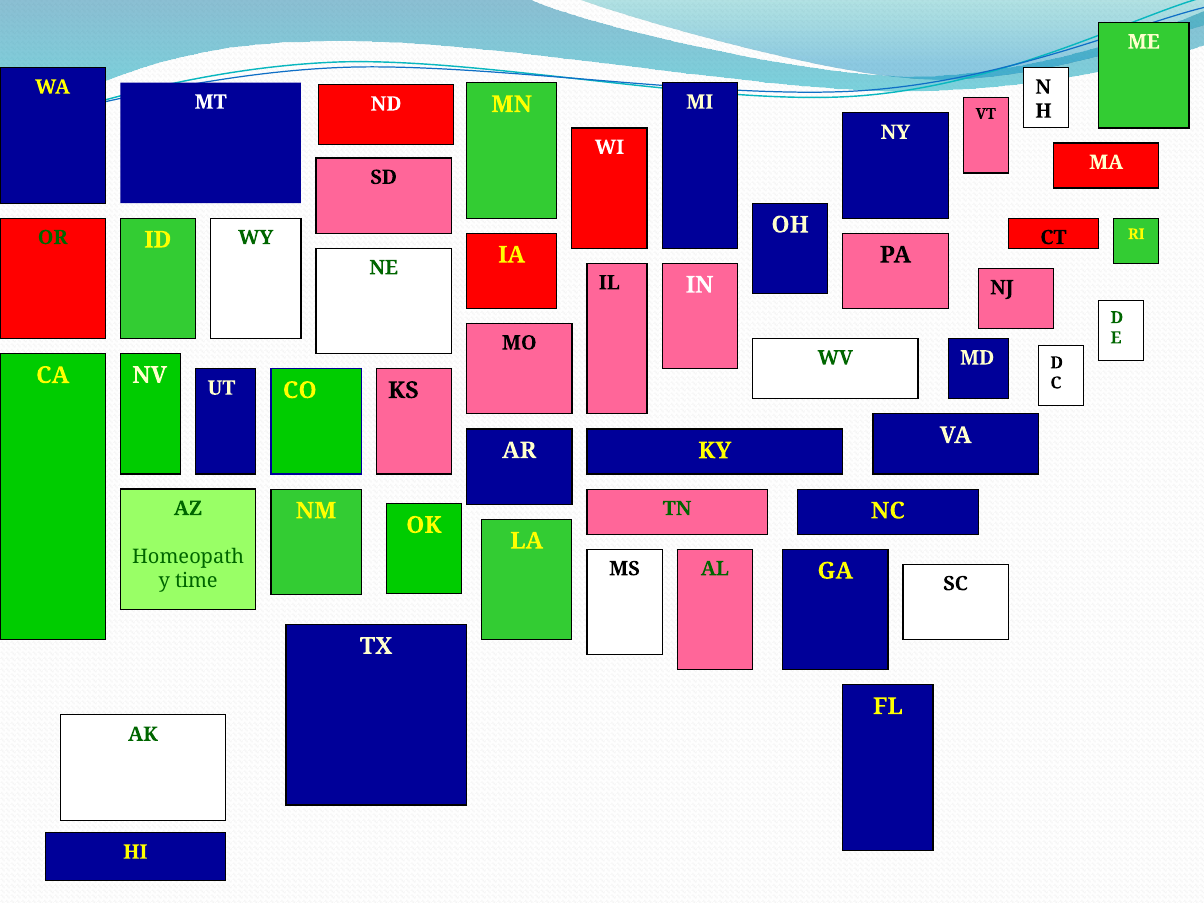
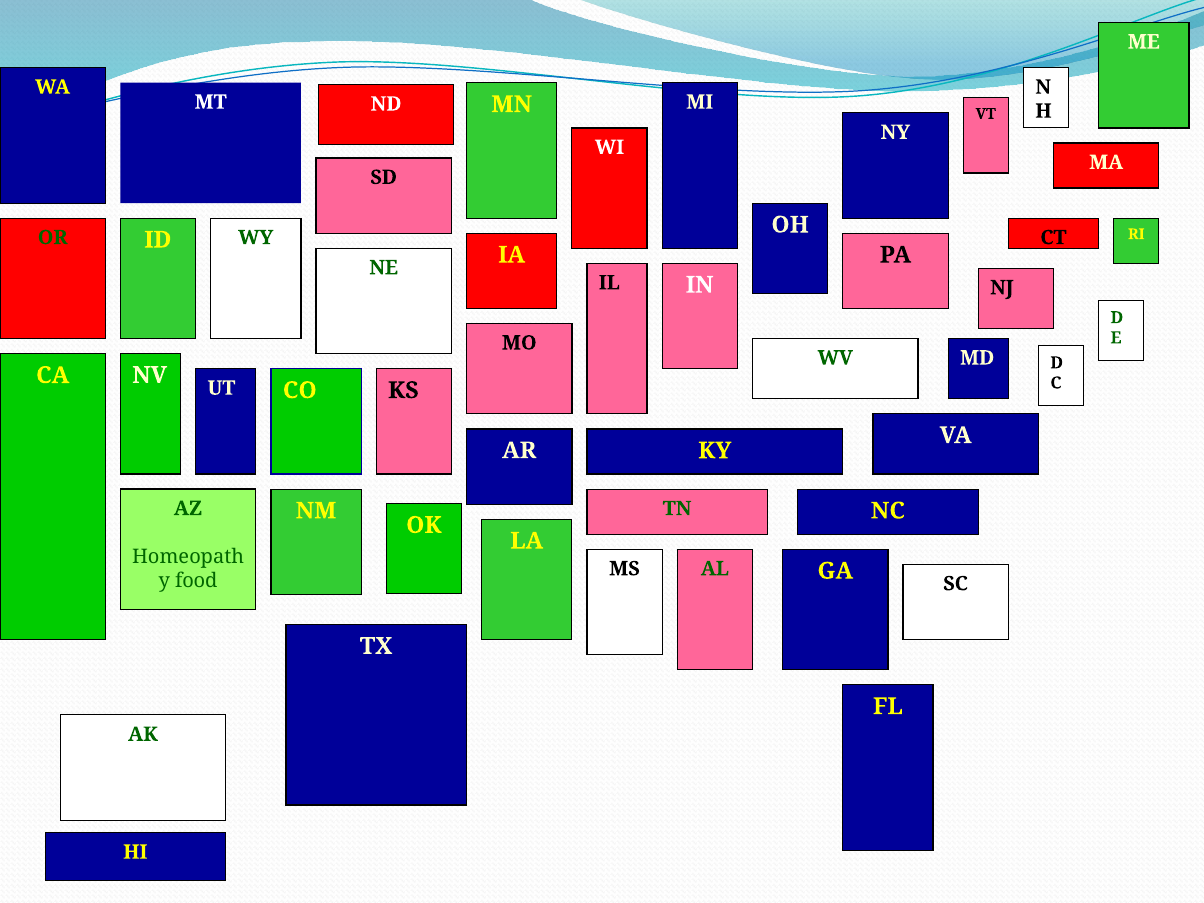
time: time -> food
